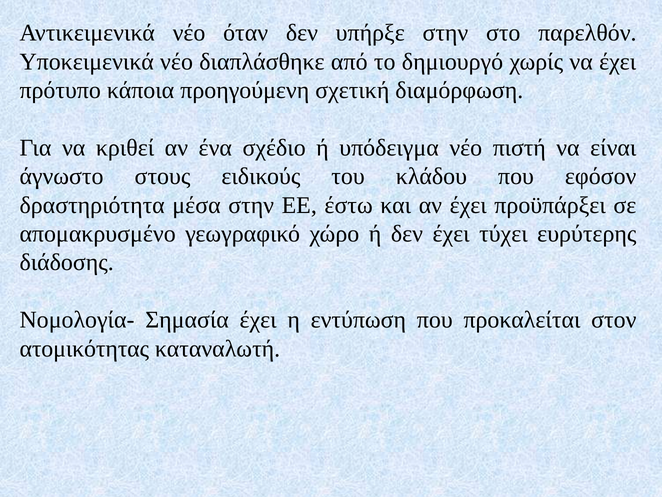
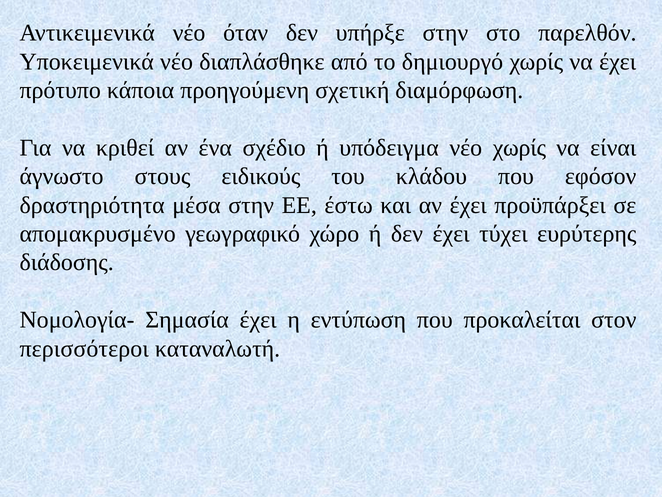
νέο πιστή: πιστή -> χωρίς
ατομικότητας: ατομικότητας -> περισσότεροι
